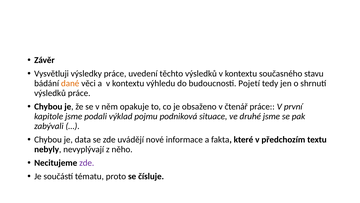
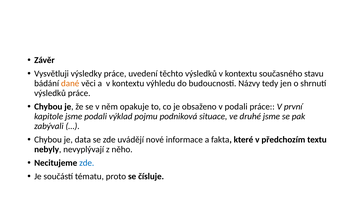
Pojetí: Pojetí -> Názvy
v čtenář: čtenář -> podali
zde at (87, 163) colour: purple -> blue
